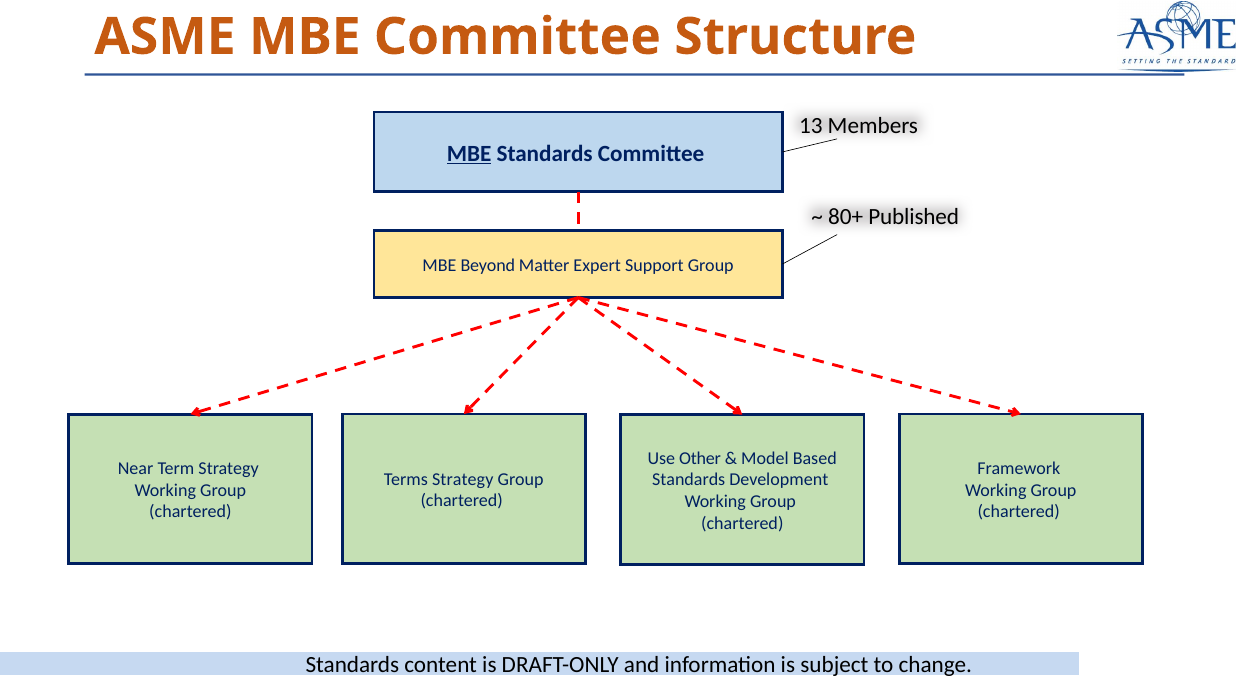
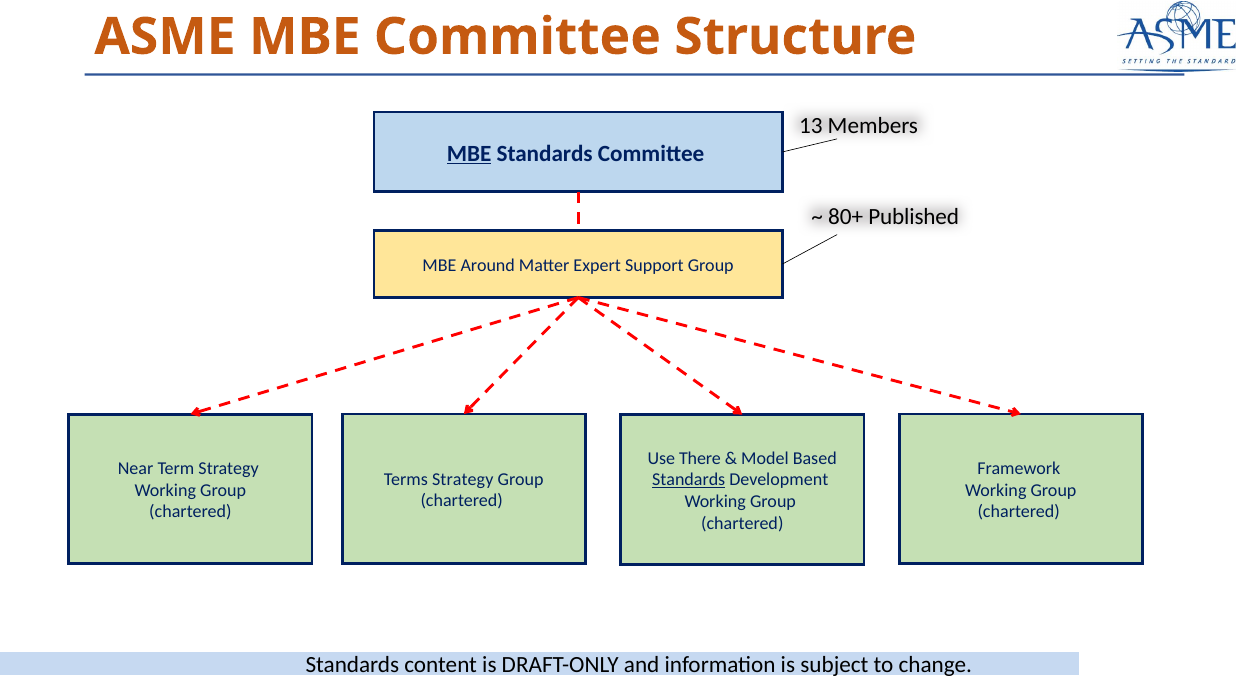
Beyond: Beyond -> Around
Other: Other -> There
Standards at (689, 480) underline: none -> present
